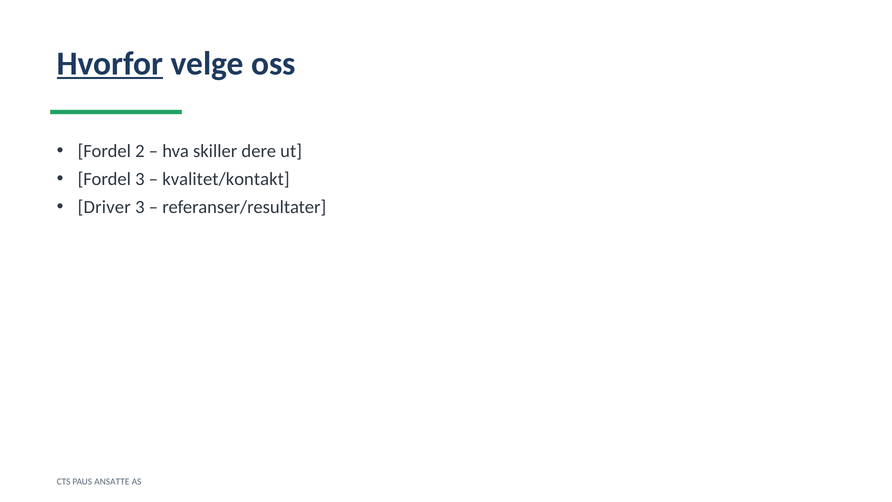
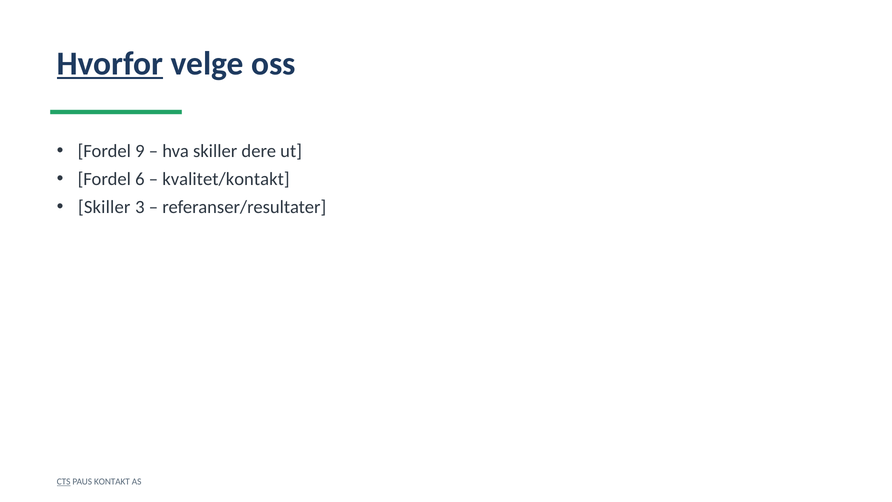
2: 2 -> 9
Fordel 3: 3 -> 6
Driver at (104, 207): Driver -> Skiller
CTS underline: none -> present
ANSATTE: ANSATTE -> KONTAKT
